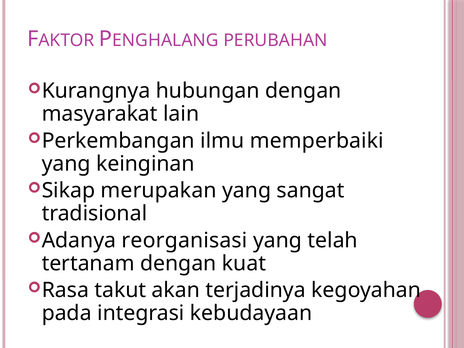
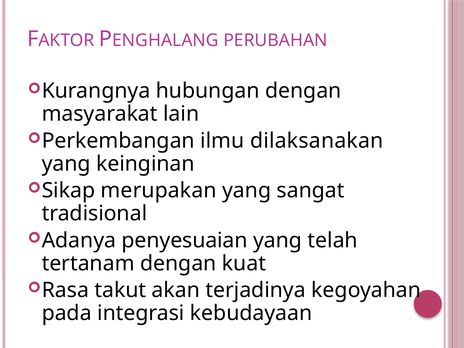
memperbaiki: memperbaiki -> dilaksanakan
reorganisasi: reorganisasi -> penyesuaian
